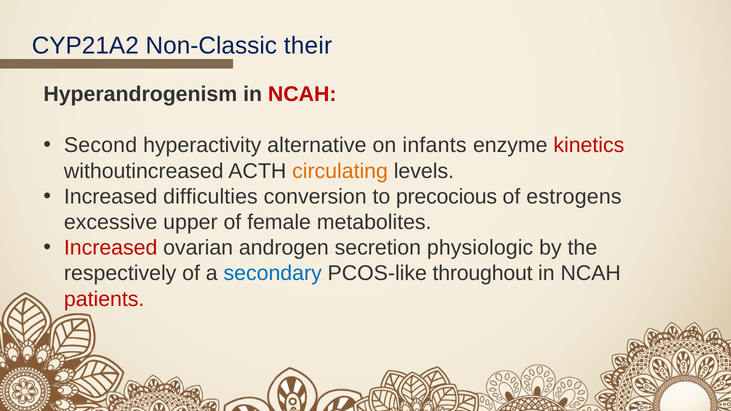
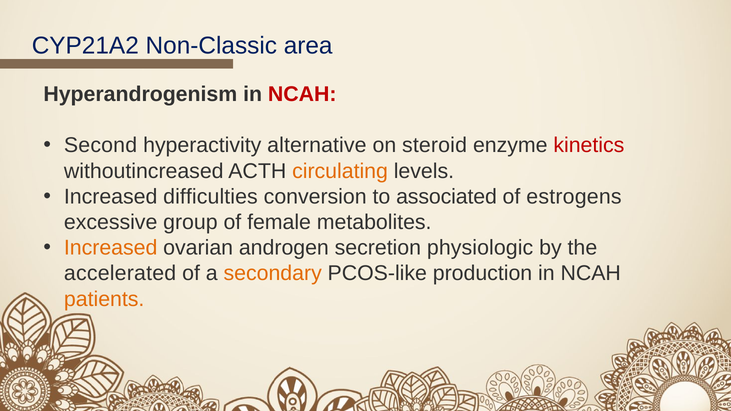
their: their -> area
infants: infants -> steroid
precocious: precocious -> associated
upper: upper -> group
Increased at (111, 248) colour: red -> orange
respectively: respectively -> accelerated
secondary colour: blue -> orange
throughout: throughout -> production
patients colour: red -> orange
